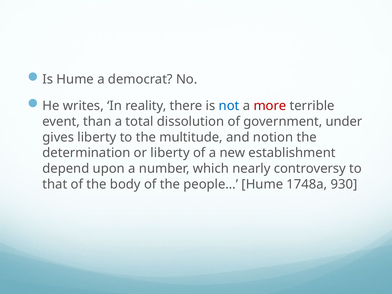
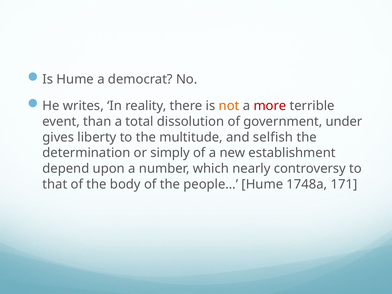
not colour: blue -> orange
notion: notion -> selfish
or liberty: liberty -> simply
930: 930 -> 171
